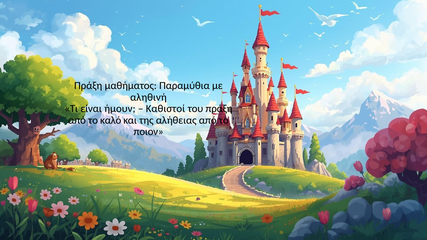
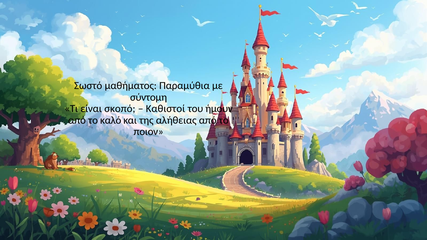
Πράξη at (88, 86): Πράξη -> Σωστό
αληθινή: αληθινή -> σύντομη
ήμουν: ήμουν -> σκοπό
του πράξη: πράξη -> ήμουν
